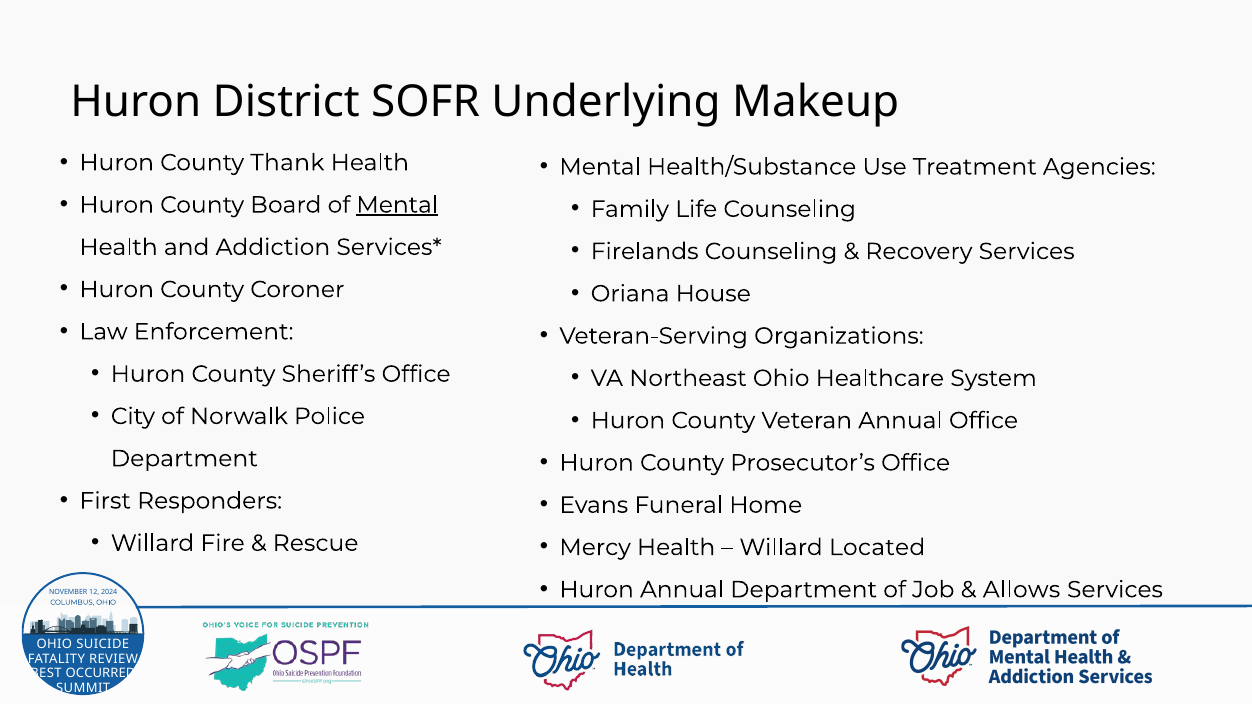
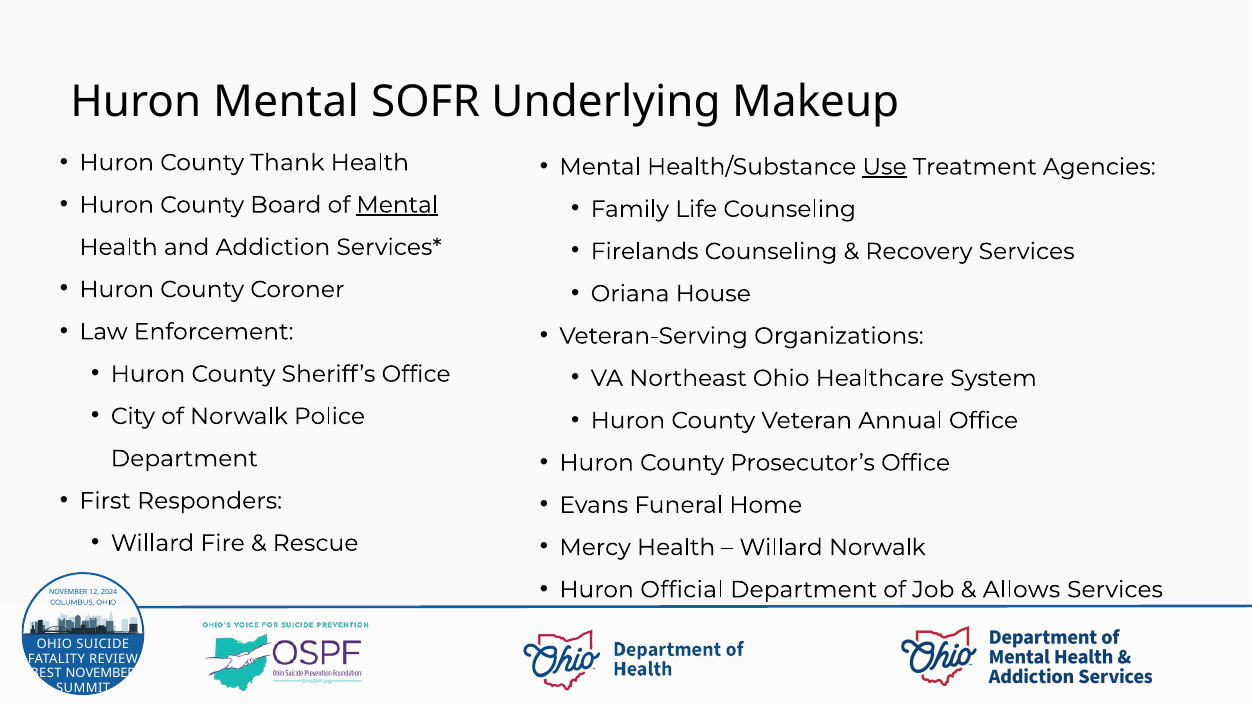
Huron District: District -> Mental
Use underline: none -> present
Willard Located: Located -> Norwalk
Huron Annual: Annual -> Official
BEST OCCURRED: OCCURRED -> NOVEMBER
